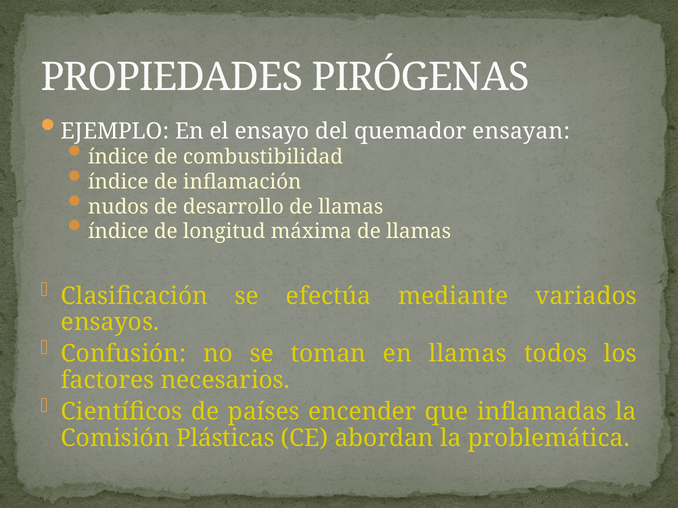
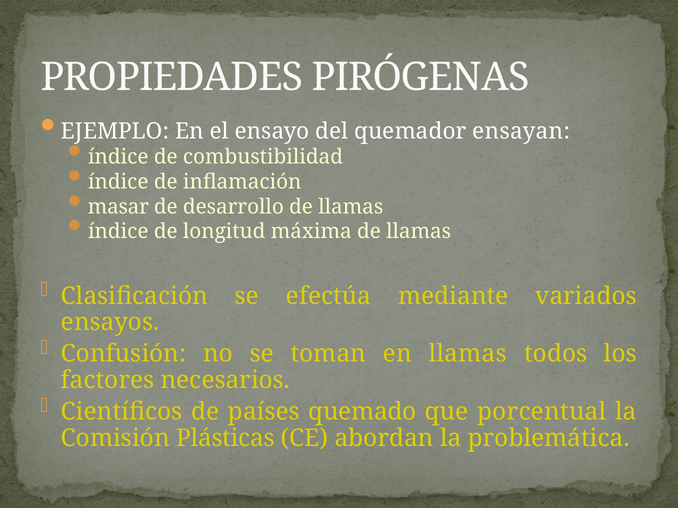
nudos: nudos -> masar
encender: encender -> quemado
inflamadas: inflamadas -> porcentual
